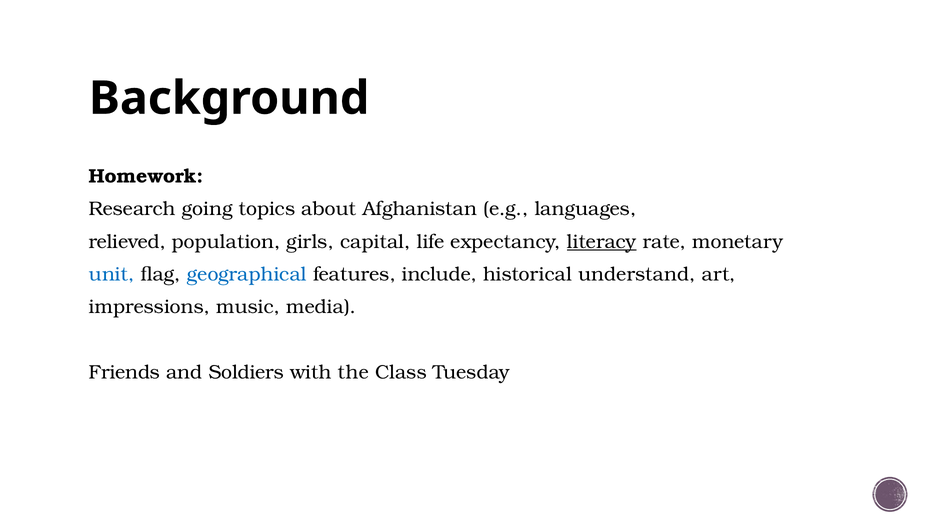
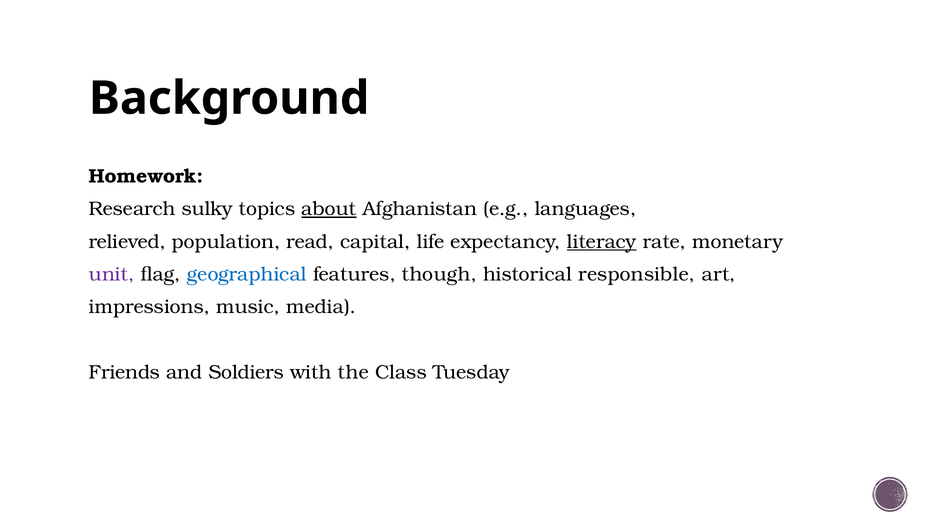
going: going -> sulky
about underline: none -> present
girls: girls -> read
unit colour: blue -> purple
include: include -> though
understand: understand -> responsible
